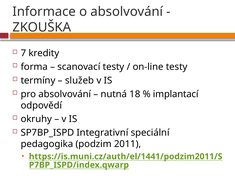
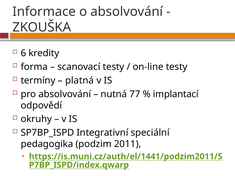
7: 7 -> 6
služeb: služeb -> platná
18: 18 -> 77
